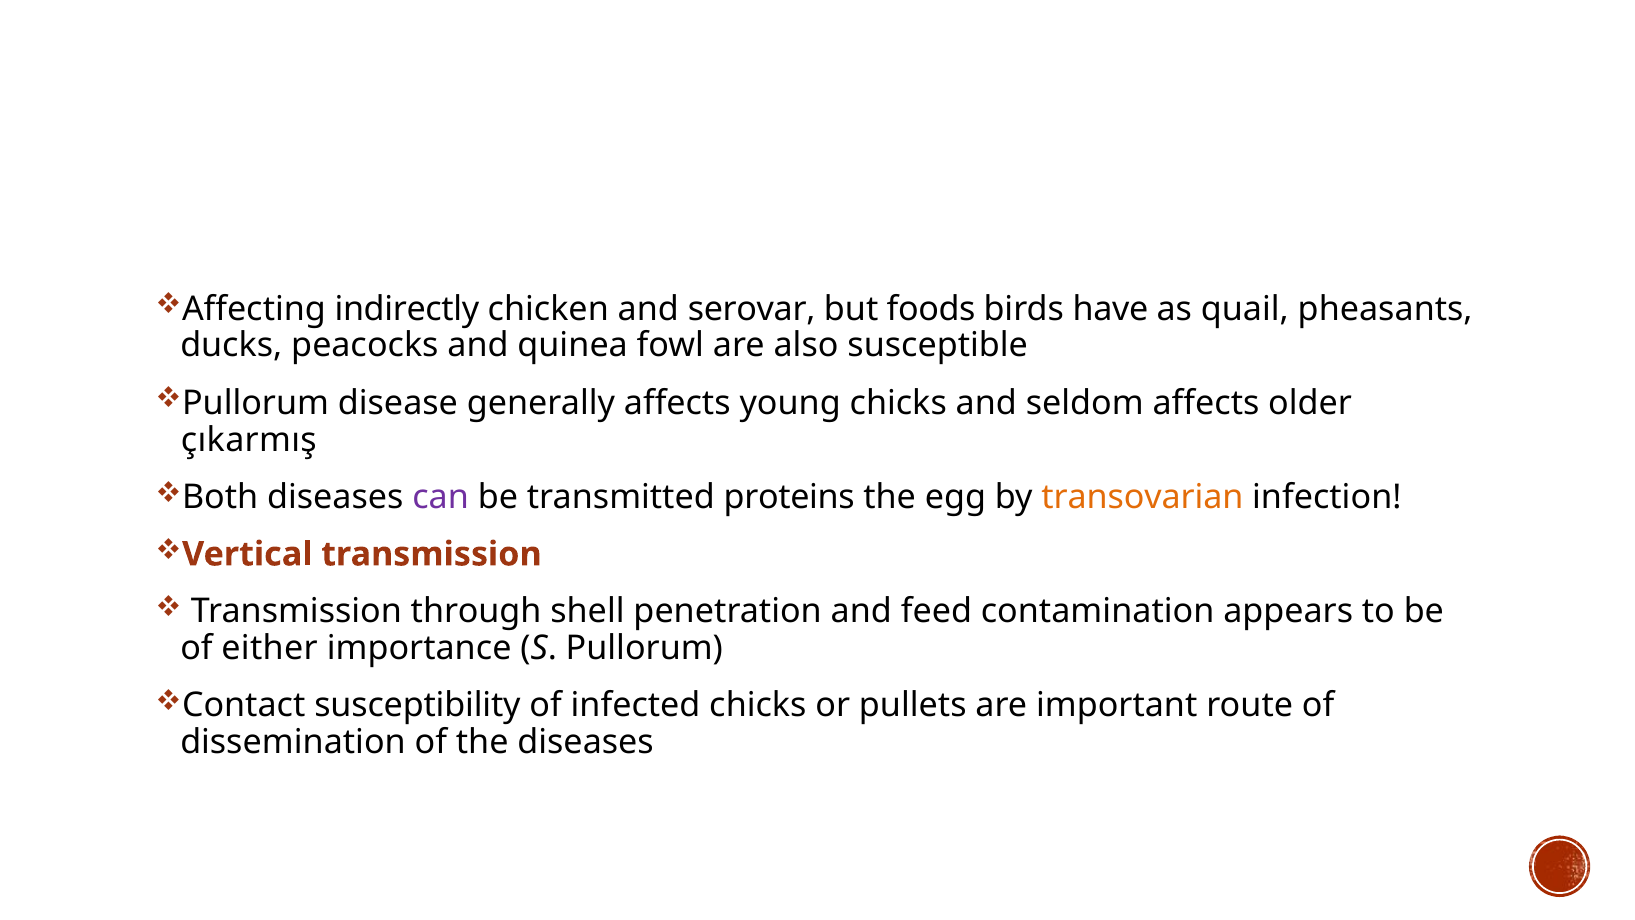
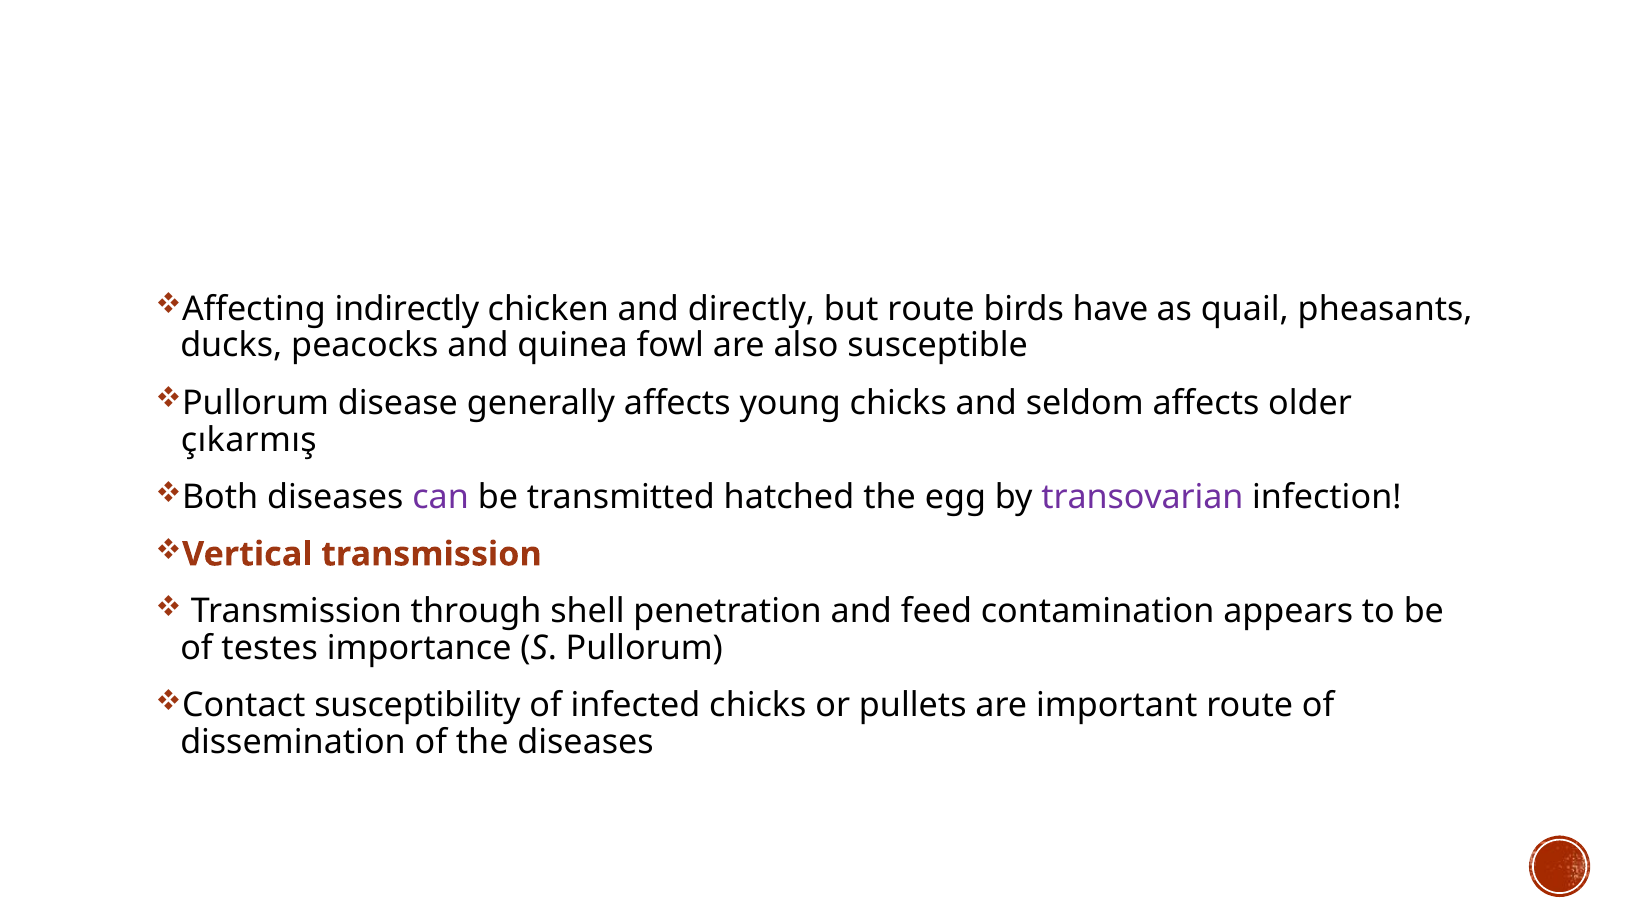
serovar: serovar -> directly
but foods: foods -> route
proteins: proteins -> hatched
transovarian colour: orange -> purple
either: either -> testes
